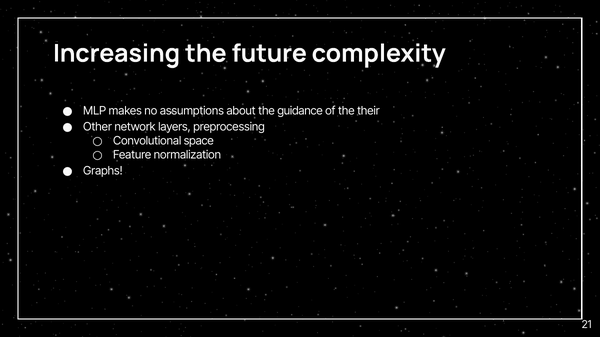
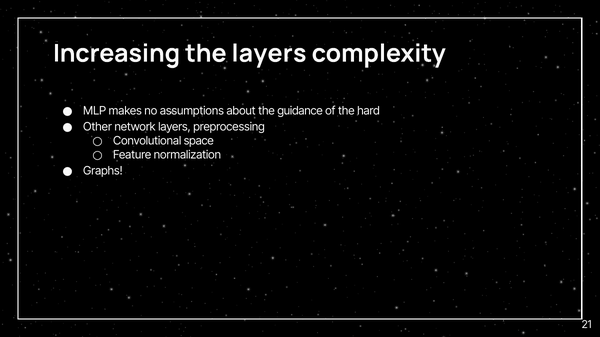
the future: future -> layers
their: their -> hard
